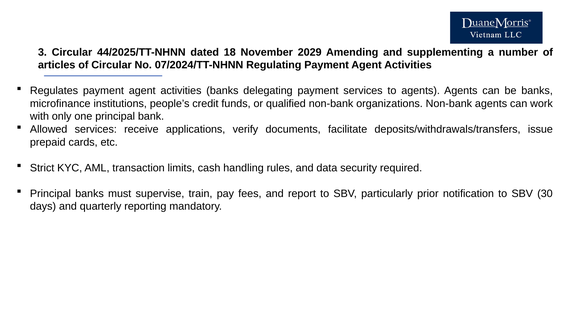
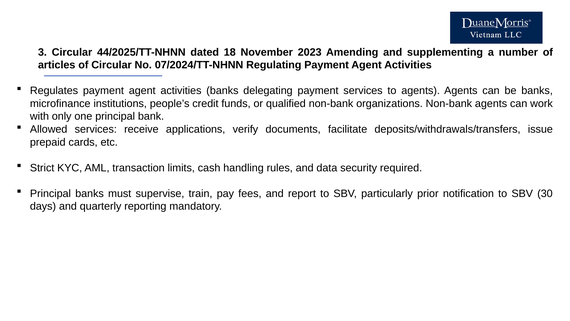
2029: 2029 -> 2023
